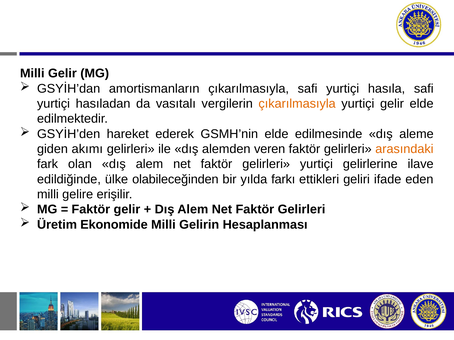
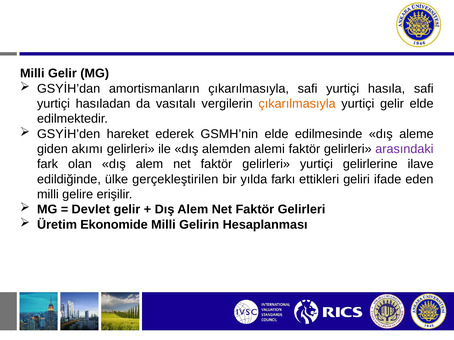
veren: veren -> alemi
arasındaki colour: orange -> purple
olabileceğinden: olabileceğinden -> gerçekleştirilen
Faktör at (91, 210): Faktör -> Devlet
